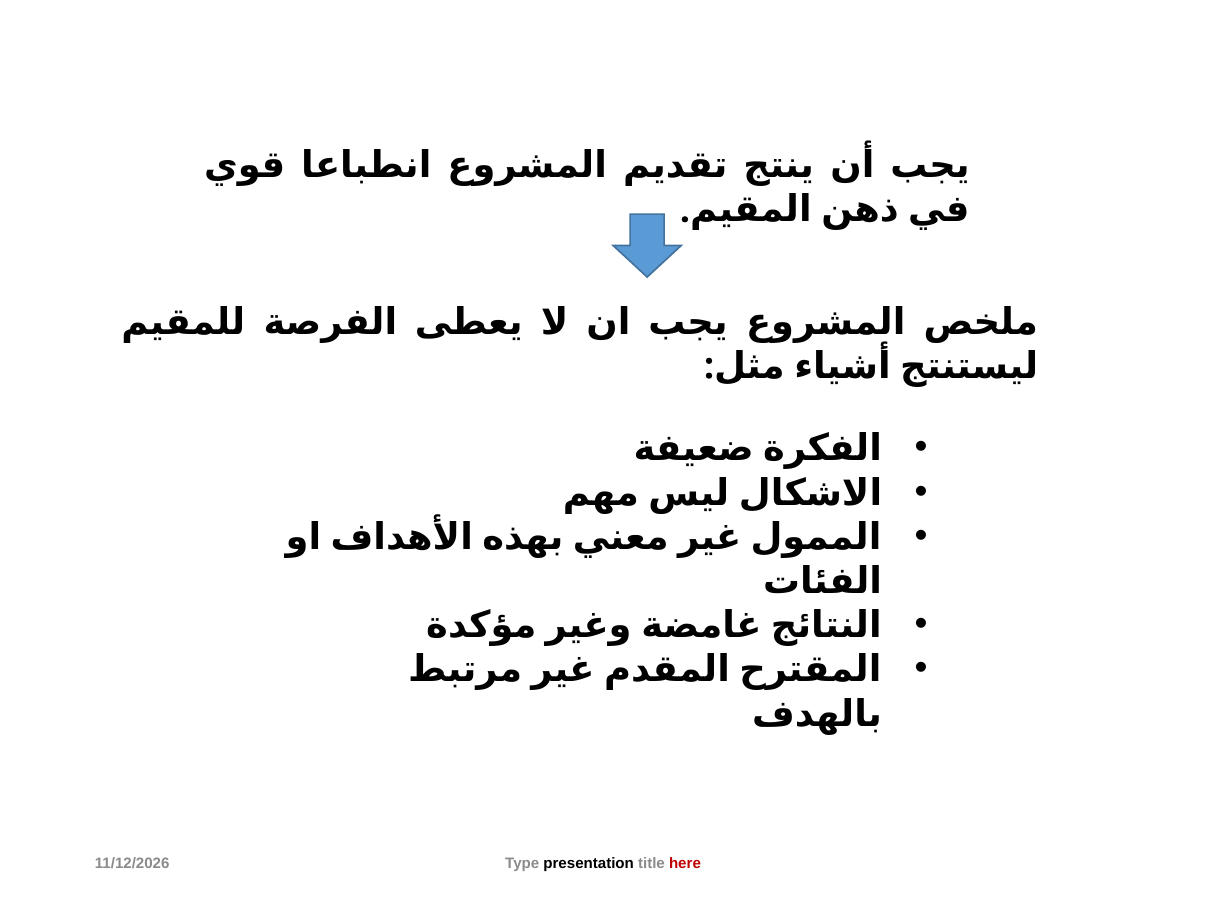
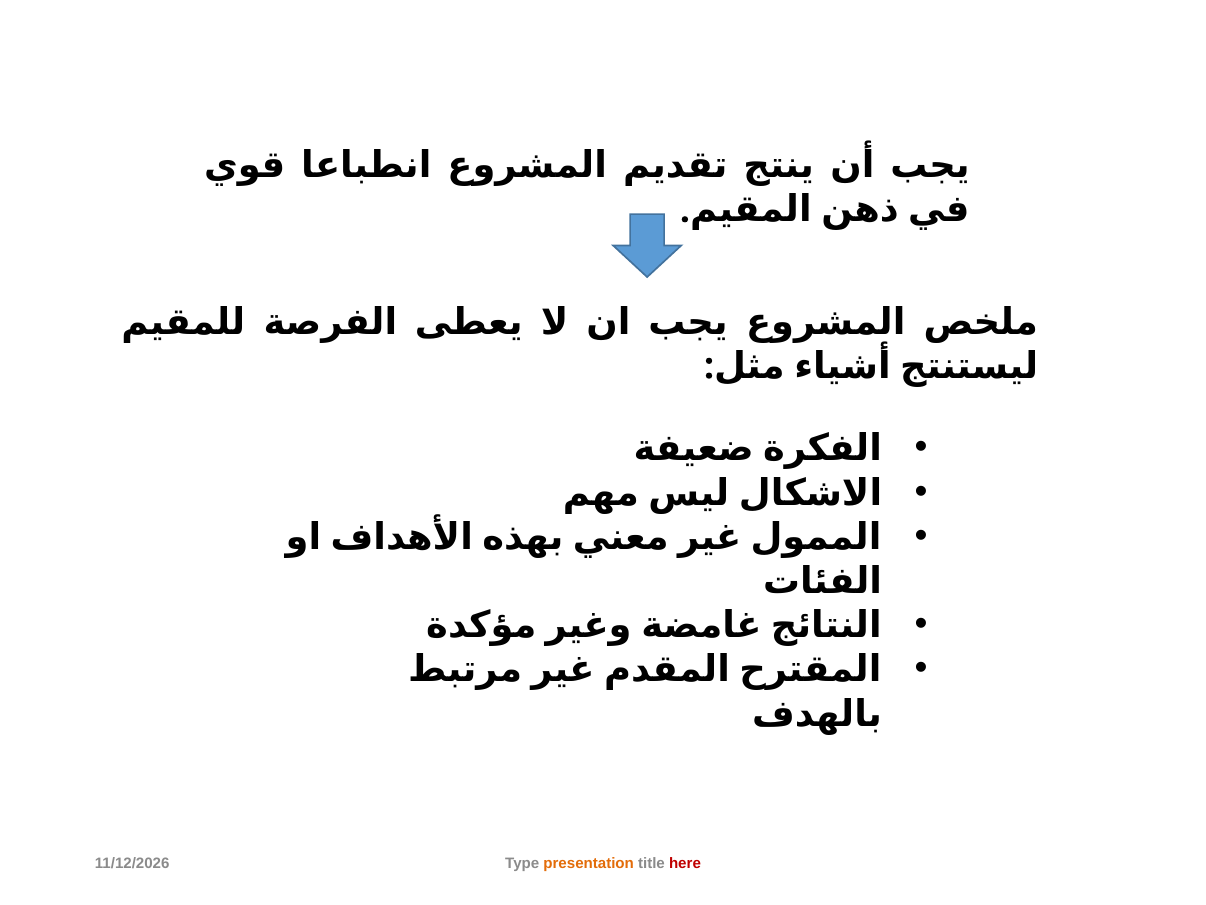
presentation colour: black -> orange
